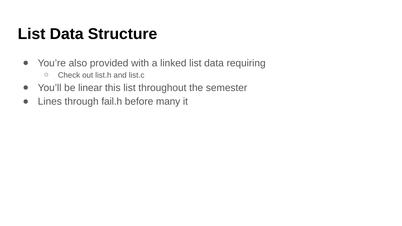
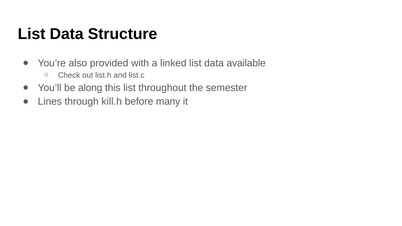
requiring: requiring -> available
linear: linear -> along
fail.h: fail.h -> kill.h
